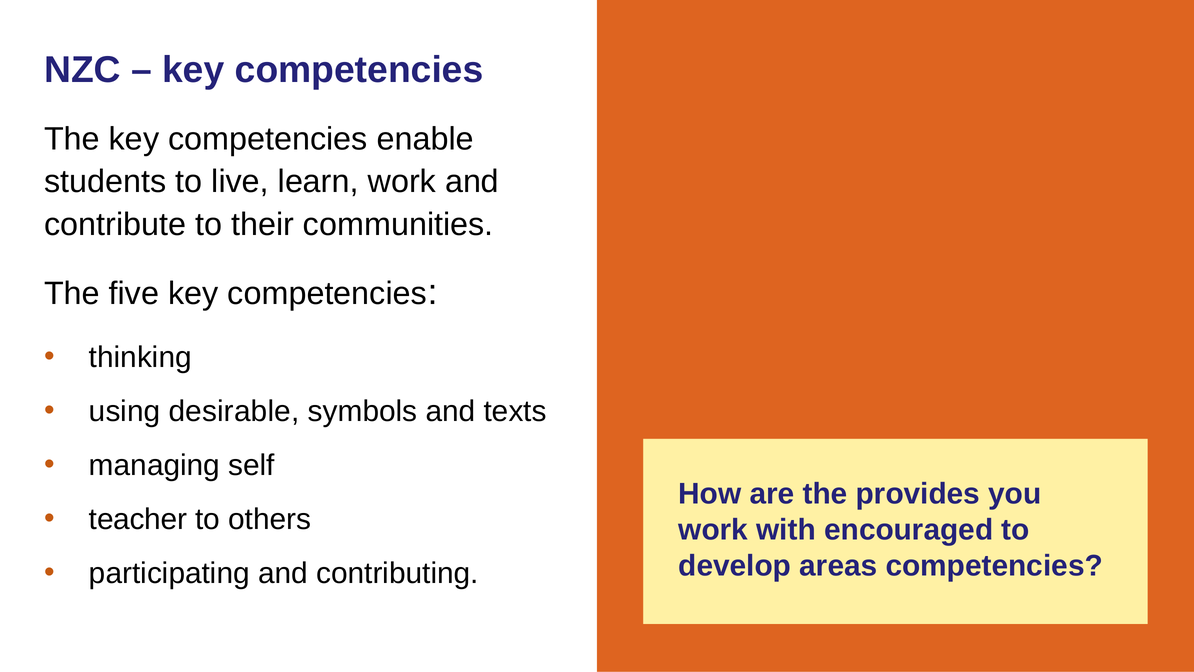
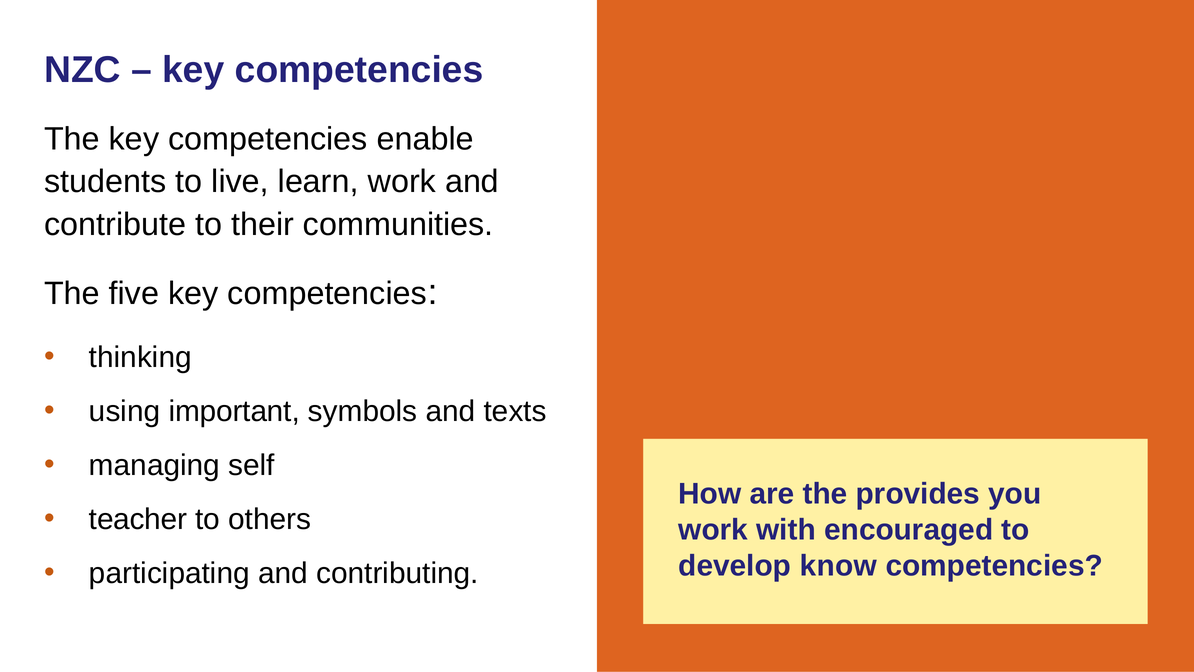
desirable: desirable -> important
areas: areas -> know
